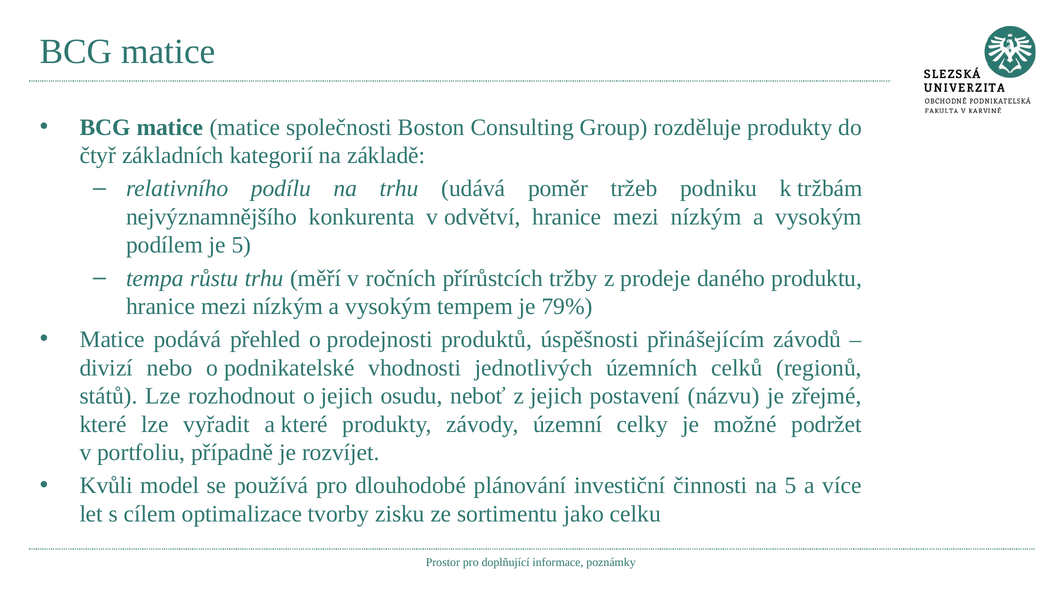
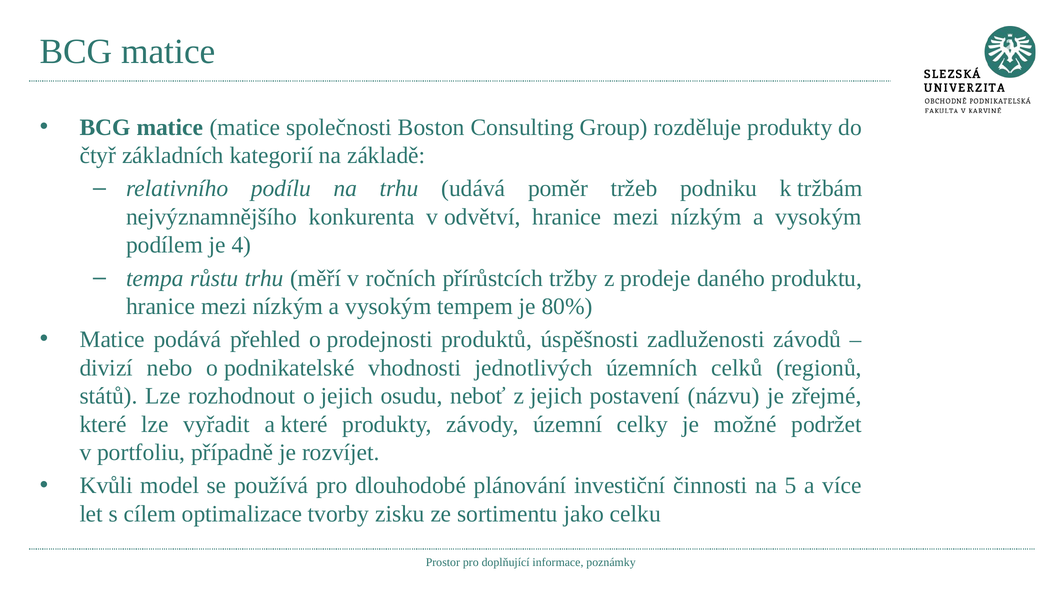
je 5: 5 -> 4
79%: 79% -> 80%
přinášejícím: přinášejícím -> zadluženosti
